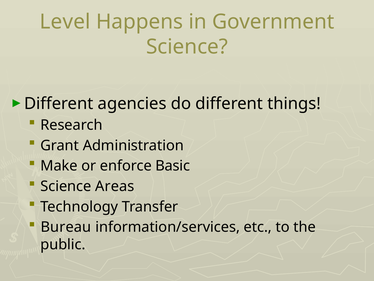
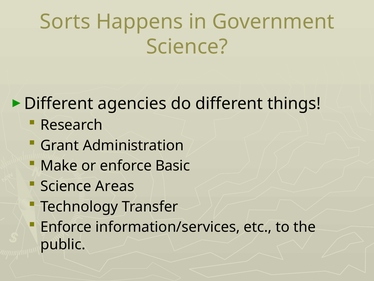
Level: Level -> Sorts
Bureau at (66, 227): Bureau -> Enforce
